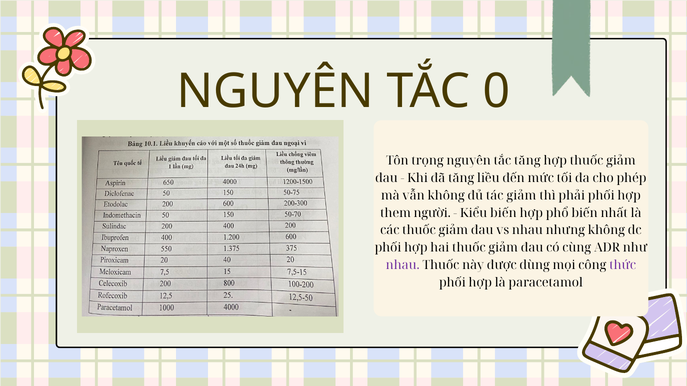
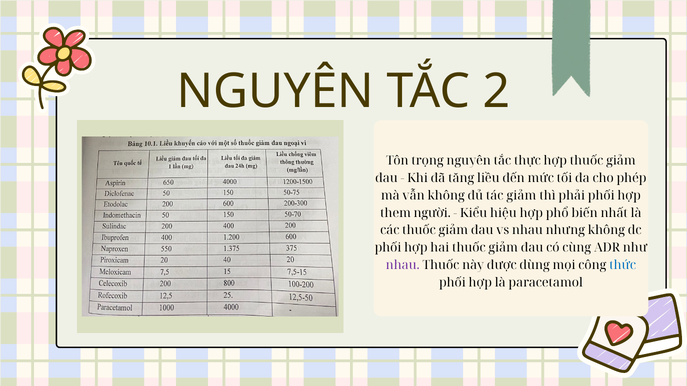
0: 0 -> 2
tắc tăng: tăng -> thực
Kiểu biến: biến -> hiệu
thức colour: purple -> blue
